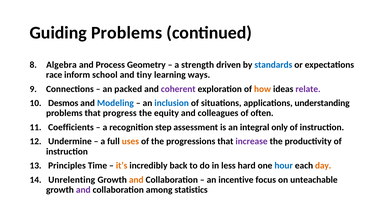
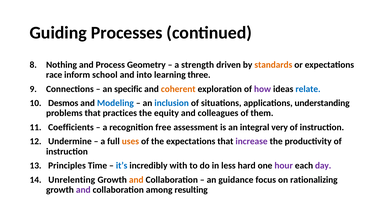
Guiding Problems: Problems -> Processes
Algebra: Algebra -> Nothing
standards colour: blue -> orange
tiny: tiny -> into
ways: ways -> three
packed: packed -> specific
coherent colour: purple -> orange
how colour: orange -> purple
relate colour: purple -> blue
progress: progress -> practices
often: often -> them
step: step -> free
only: only -> very
the progressions: progressions -> expectations
it’s colour: orange -> blue
back: back -> with
hour colour: blue -> purple
day colour: orange -> purple
incentive: incentive -> guidance
unteachable: unteachable -> rationalizing
statistics: statistics -> resulting
